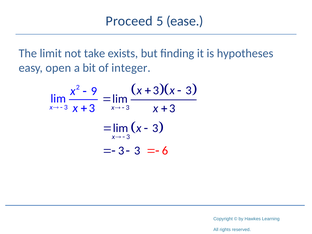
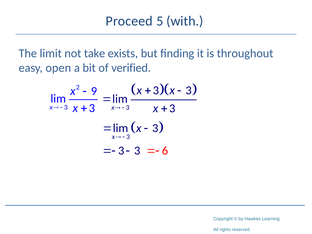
ease: ease -> with
hypotheses: hypotheses -> throughout
integer: integer -> verified
